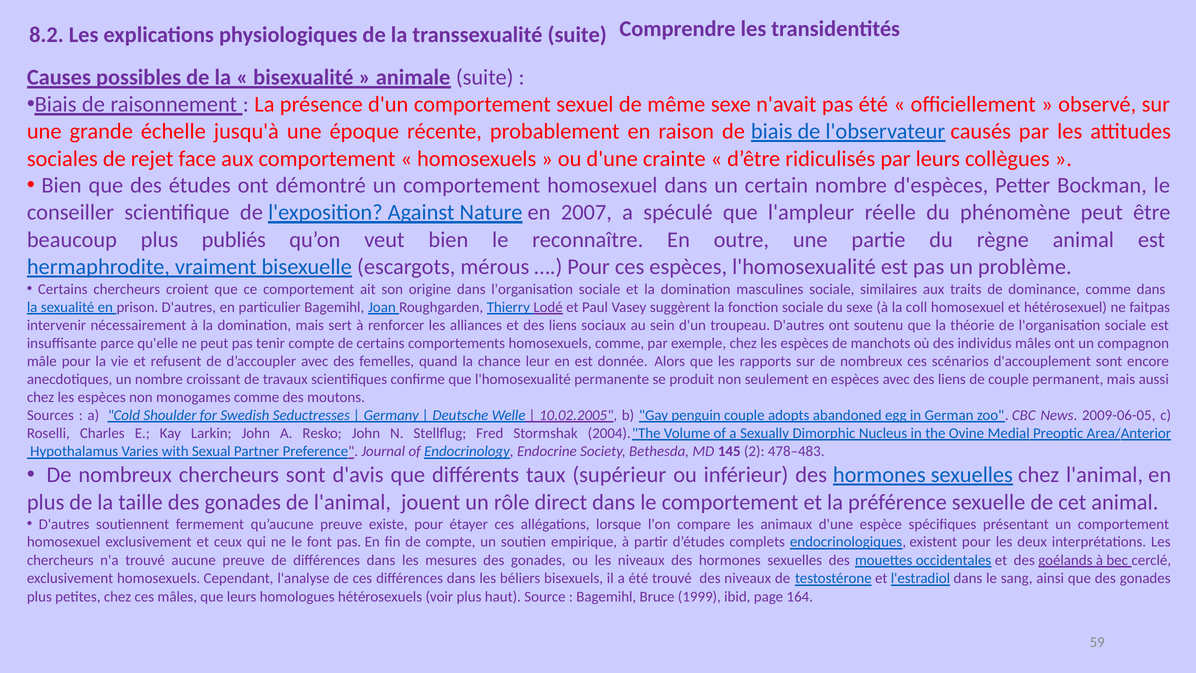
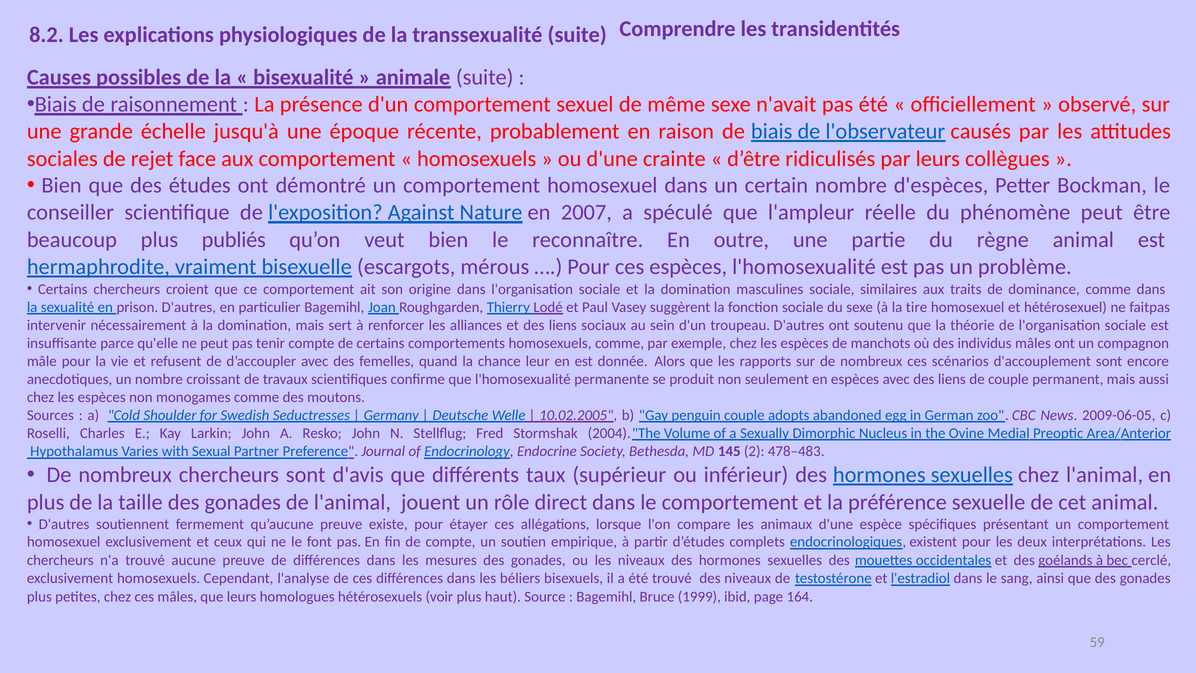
coll: coll -> tire
